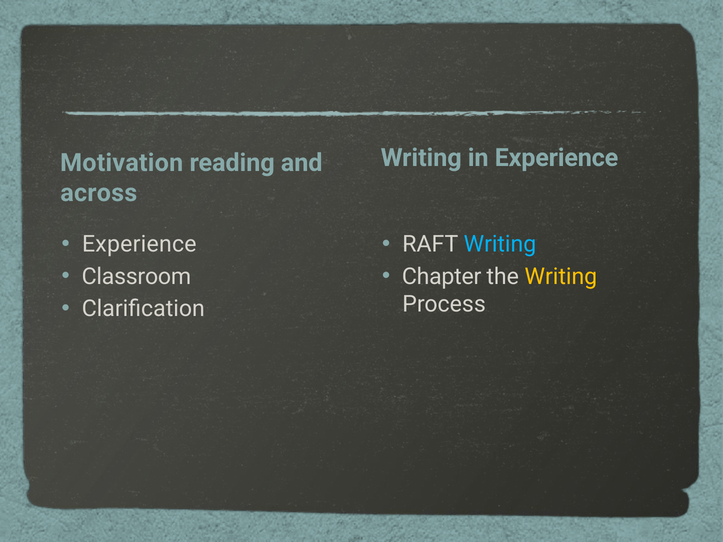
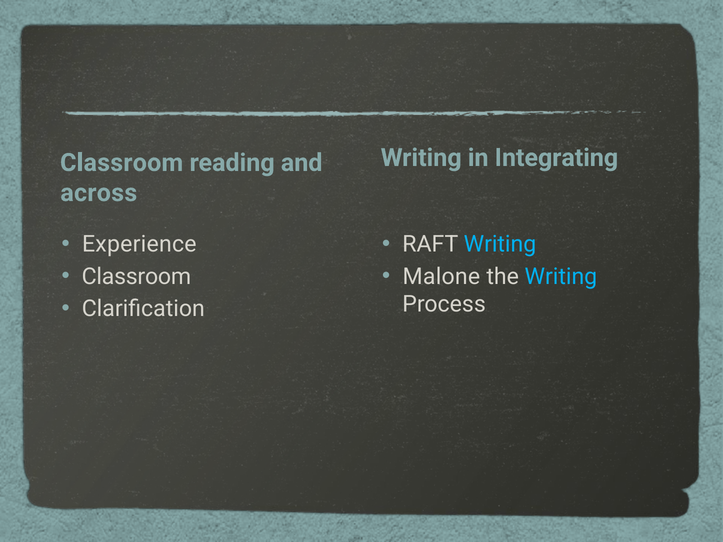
in Experience: Experience -> Integrating
Motivation at (122, 163): Motivation -> Classroom
Chapter: Chapter -> Malone
Writing at (561, 277) colour: yellow -> light blue
